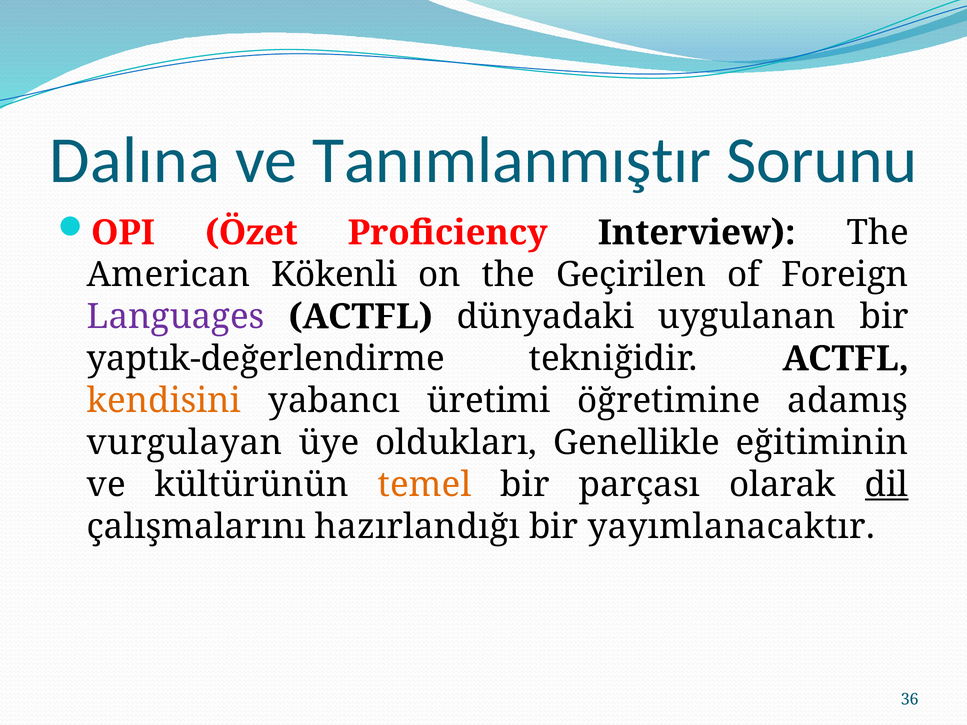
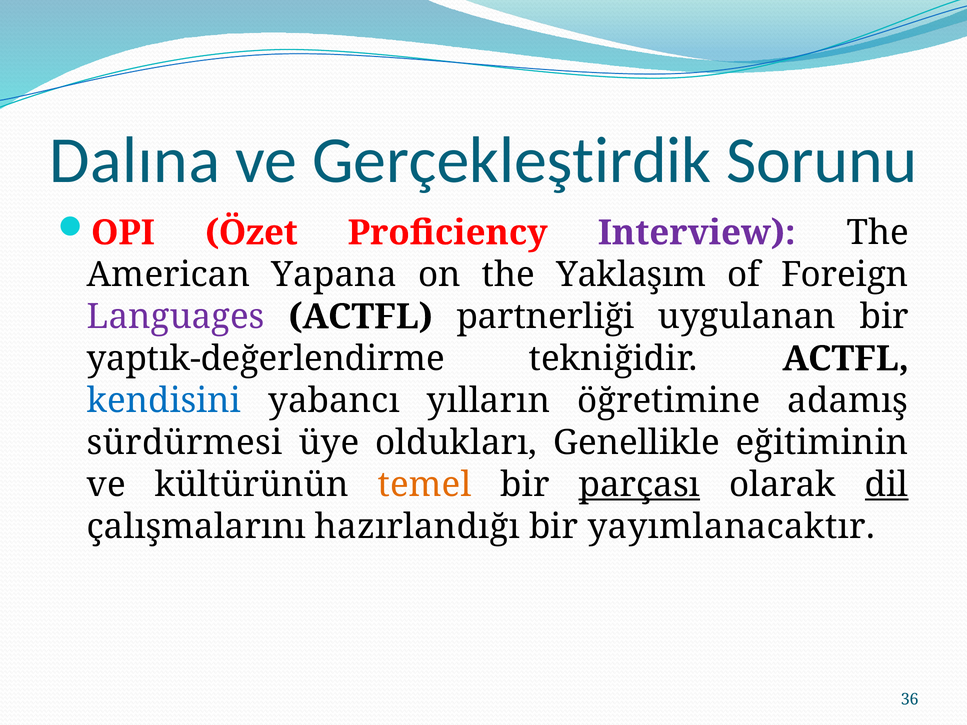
Tanımlanmıştır: Tanımlanmıştır -> Gerçekleştirdik
Interview colour: black -> purple
Kökenli: Kökenli -> Yapana
Geçirilen: Geçirilen -> Yaklaşım
dünyadaki: dünyadaki -> partnerliği
kendisini colour: orange -> blue
üretimi: üretimi -> yılların
vurgulayan: vurgulayan -> sürdürmesi
parçası underline: none -> present
